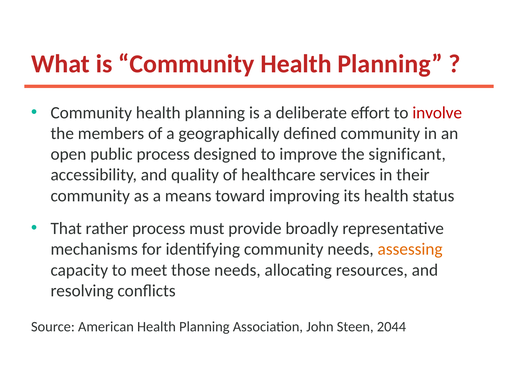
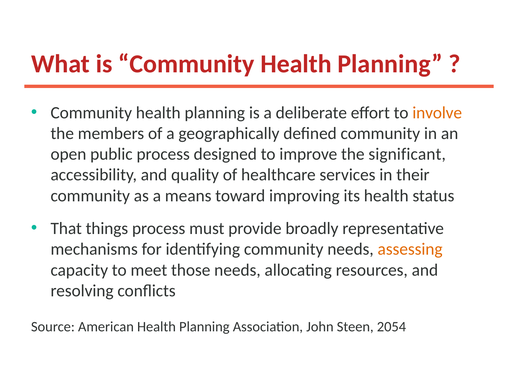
involve colour: red -> orange
rather: rather -> things
2044: 2044 -> 2054
